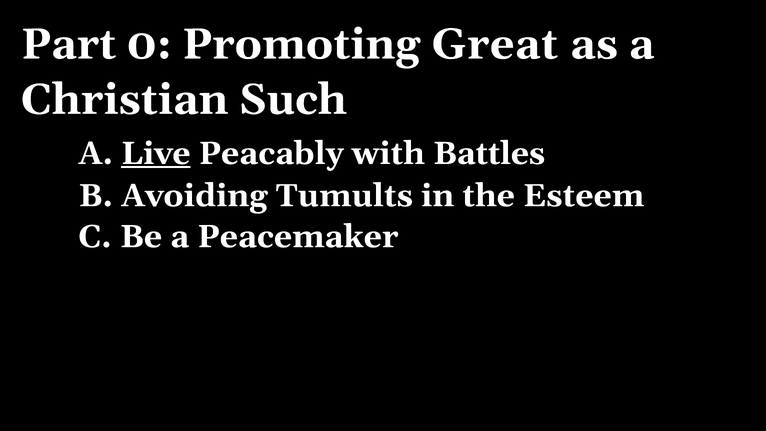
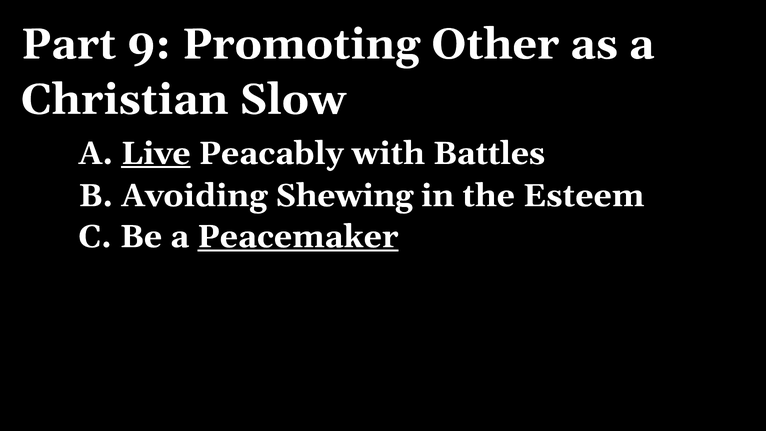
0: 0 -> 9
Great: Great -> Other
Such: Such -> Slow
Tumults: Tumults -> Shewing
Peacemaker underline: none -> present
